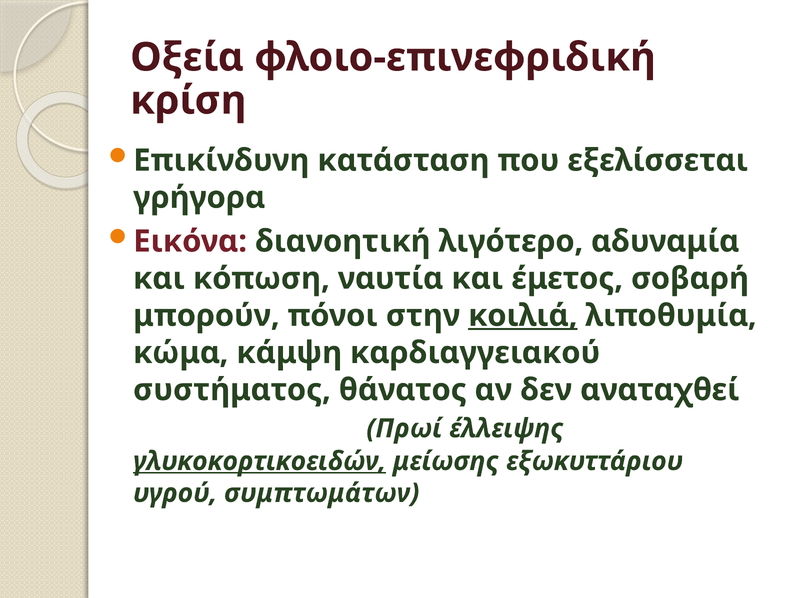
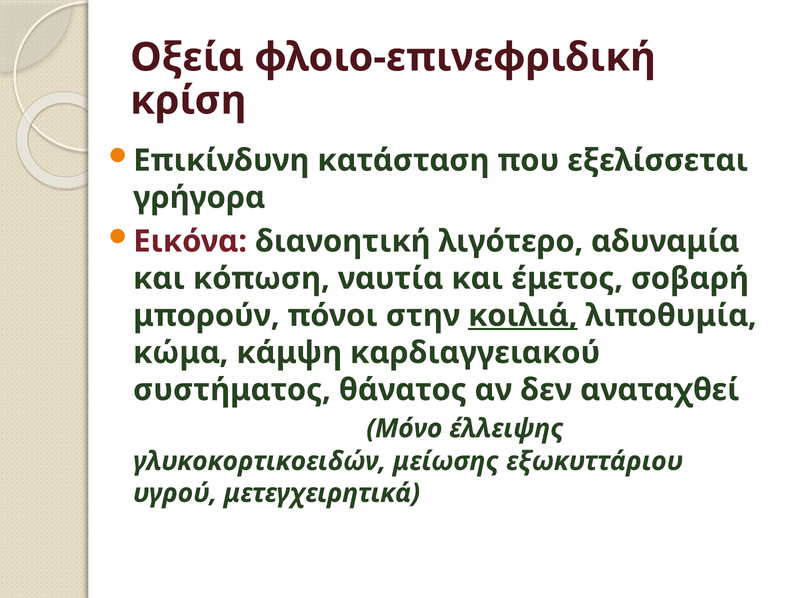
Πρωί: Πρωί -> Μόνο
γλυκοκορτικοειδών underline: present -> none
συμπτωμάτων: συμπτωμάτων -> μετεγχειρητικά
